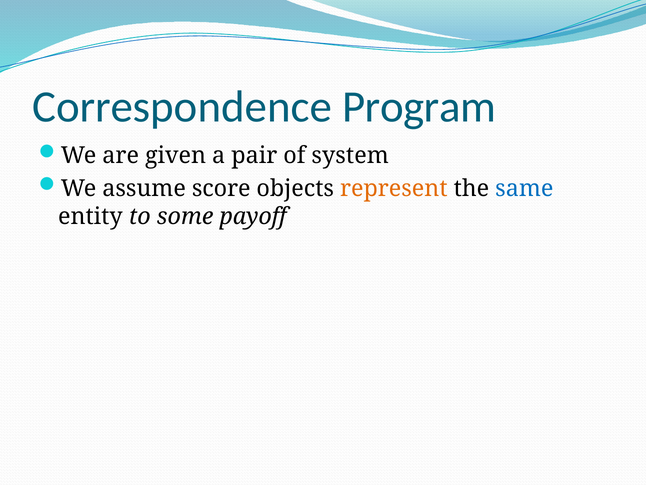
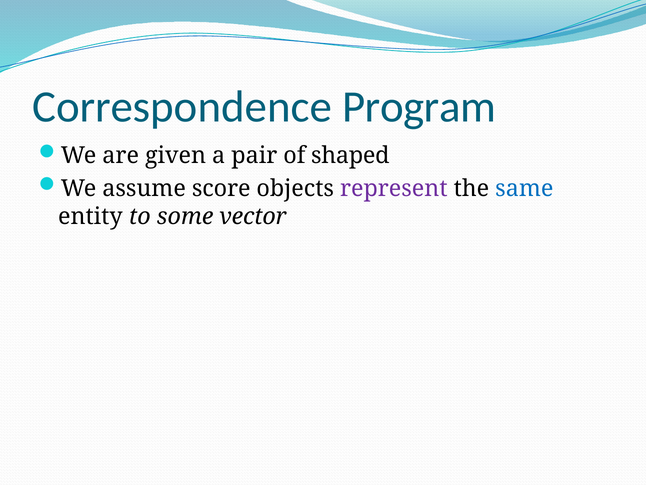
system: system -> shaped
represent colour: orange -> purple
payoff: payoff -> vector
